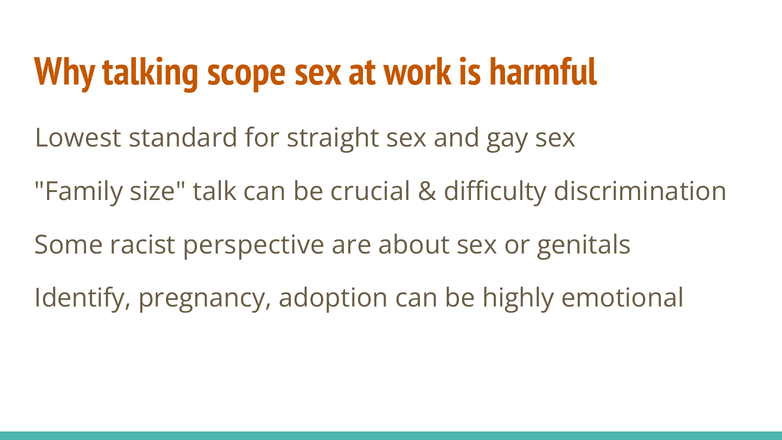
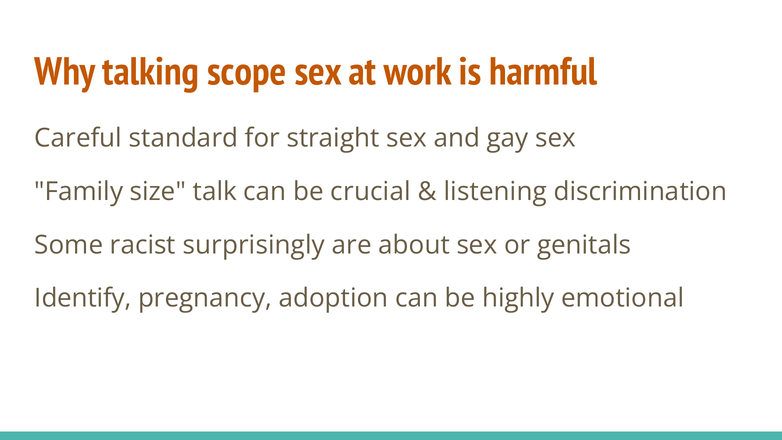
Lowest: Lowest -> Careful
difficulty: difficulty -> listening
perspective: perspective -> surprisingly
